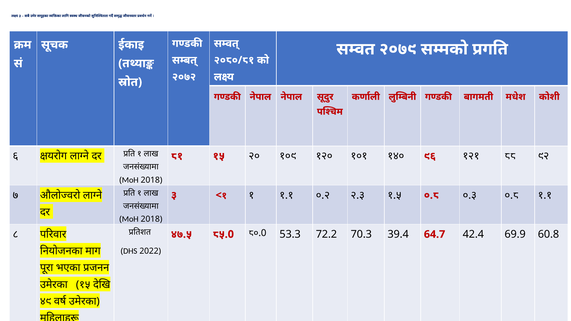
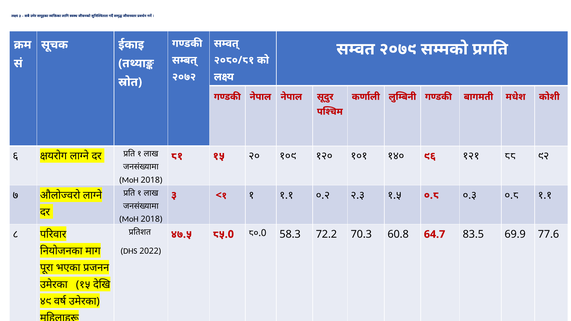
53.3: 53.3 -> 58.3
39.4: 39.4 -> 60.8
42.4: 42.4 -> 83.5
60.8: 60.8 -> 77.6
